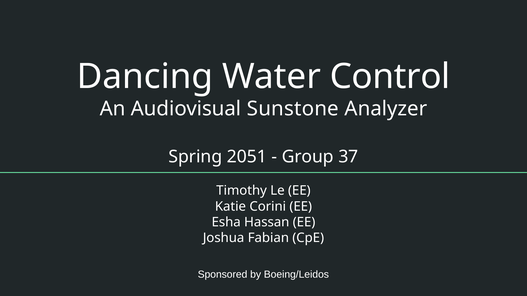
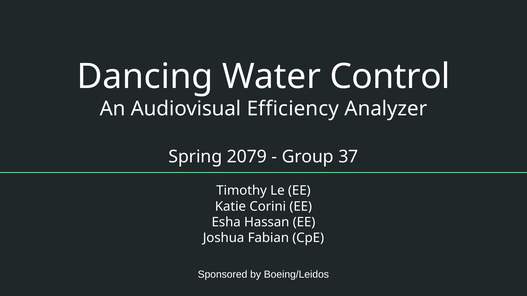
Sunstone: Sunstone -> Efficiency
2051: 2051 -> 2079
